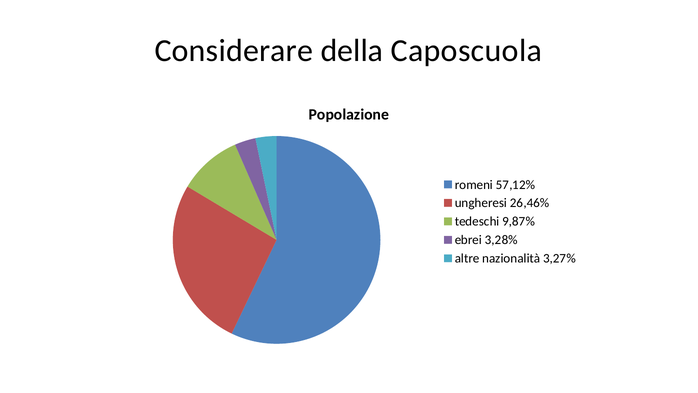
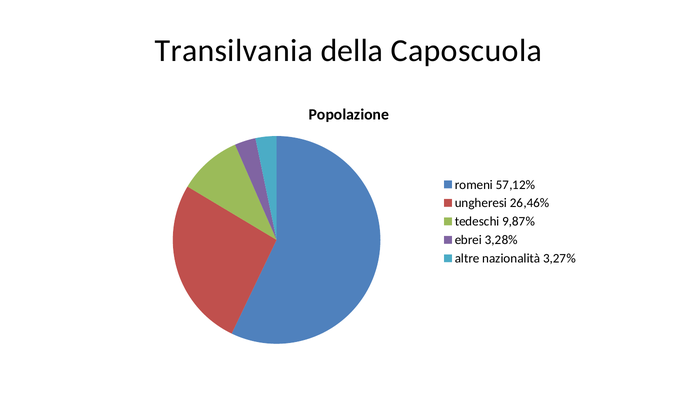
Considerare: Considerare -> Transilvania
